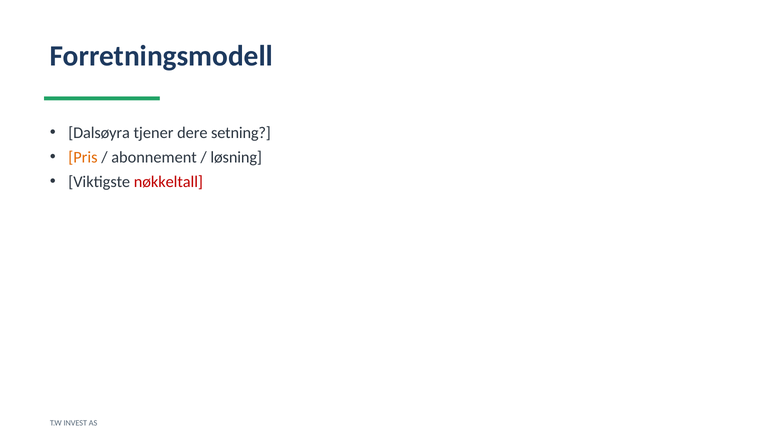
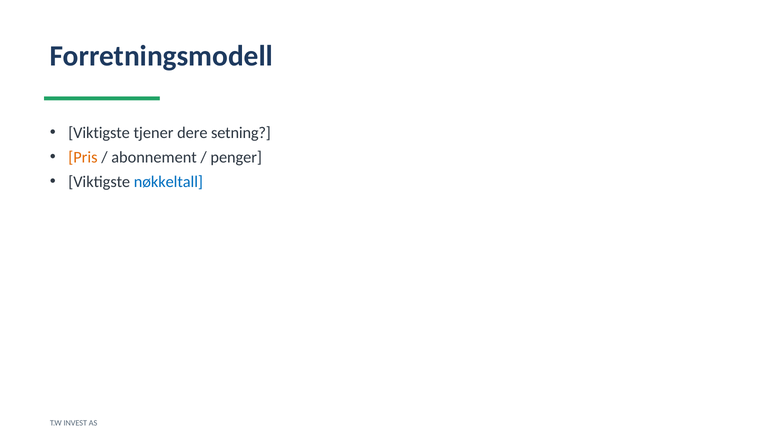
Dalsøyra at (99, 133): Dalsøyra -> Viktigste
løsning: løsning -> penger
nøkkeltall colour: red -> blue
